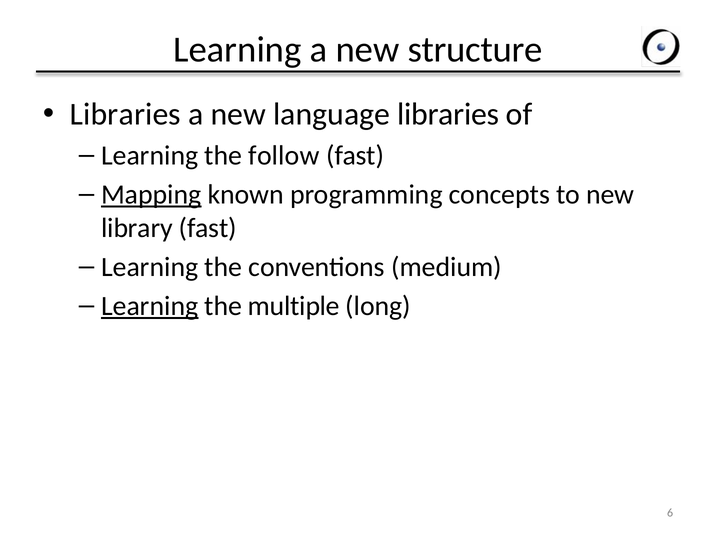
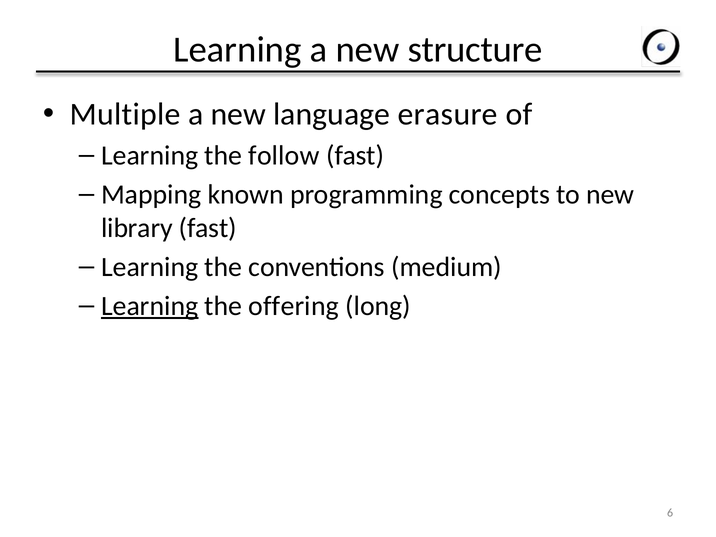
Libraries at (125, 114): Libraries -> Multiple
language libraries: libraries -> erasure
Mapping underline: present -> none
multiple: multiple -> offering
